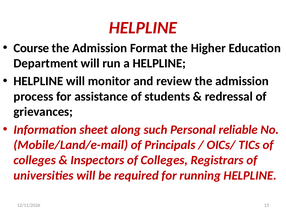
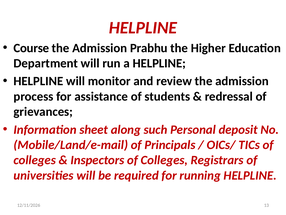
Format: Format -> Prabhu
reliable: reliable -> deposit
